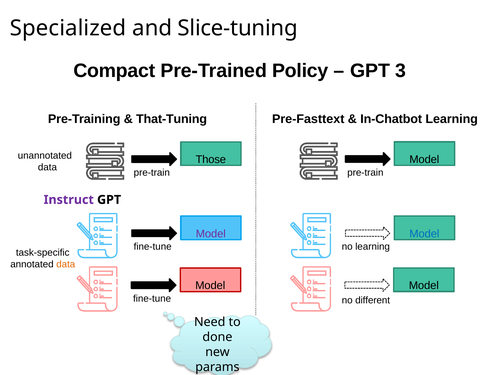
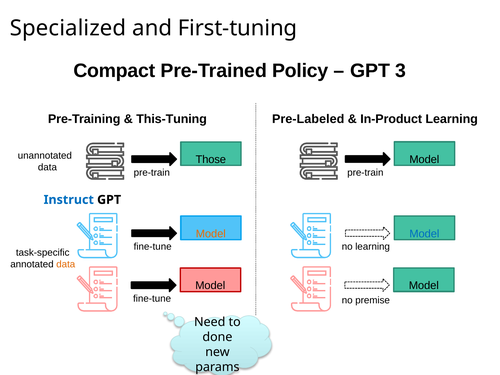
Slice-tuning: Slice-tuning -> First-tuning
Pre-Fasttext: Pre-Fasttext -> Pre-Labeled
In-Chatbot: In-Chatbot -> In-Product
That-Tuning: That-Tuning -> This-Tuning
Instruct colour: purple -> blue
Model at (211, 234) colour: purple -> orange
different: different -> premise
